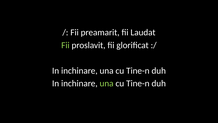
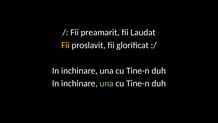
Fii at (65, 45) colour: light green -> yellow
